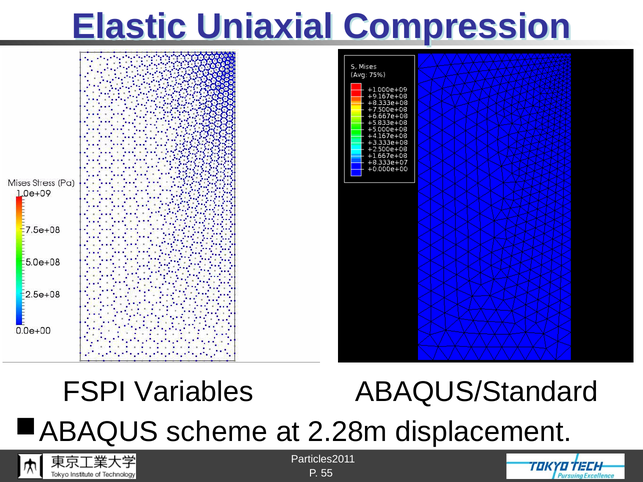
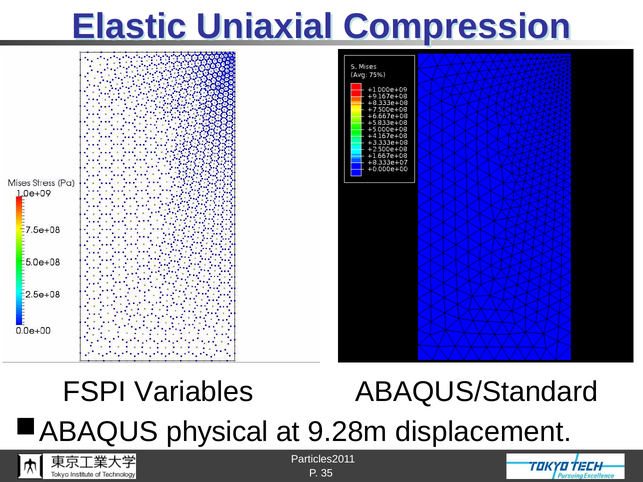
scheme: scheme -> physical
2.28m: 2.28m -> 9.28m
55: 55 -> 35
